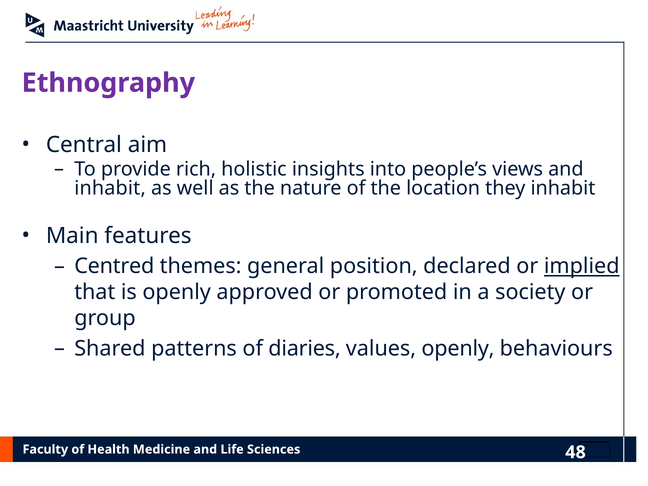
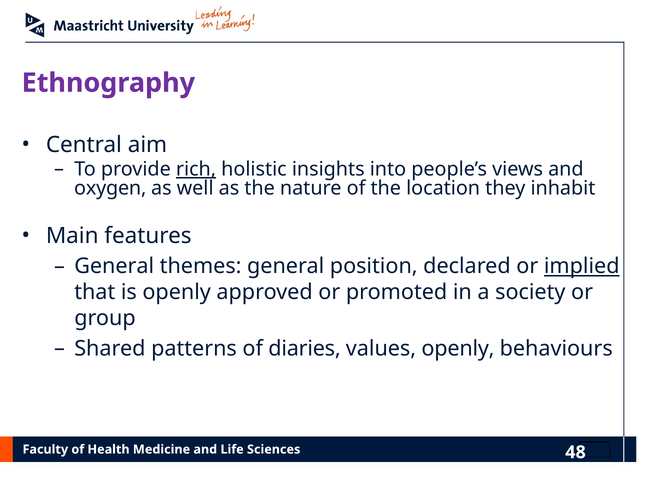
rich underline: none -> present
inhabit at (110, 188): inhabit -> oxygen
Centred at (114, 266): Centred -> General
